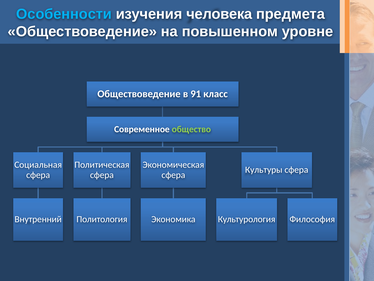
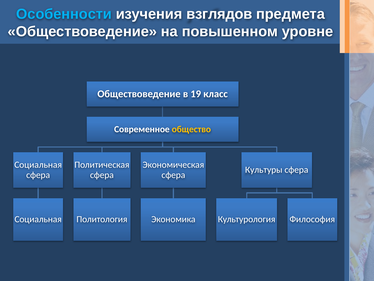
человека: человека -> взглядов
91: 91 -> 19
общество colour: light green -> yellow
Внутренний at (38, 219): Внутренний -> Социальная
